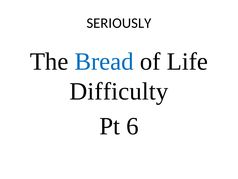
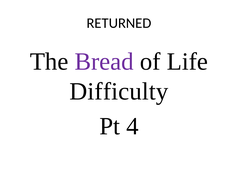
SERIOUSLY: SERIOUSLY -> RETURNED
Bread colour: blue -> purple
6: 6 -> 4
